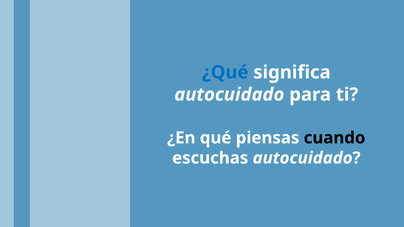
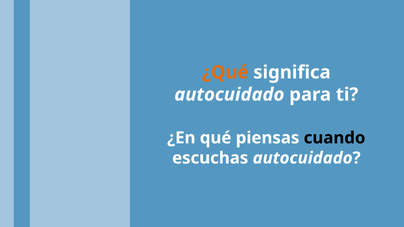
¿Qué colour: blue -> orange
